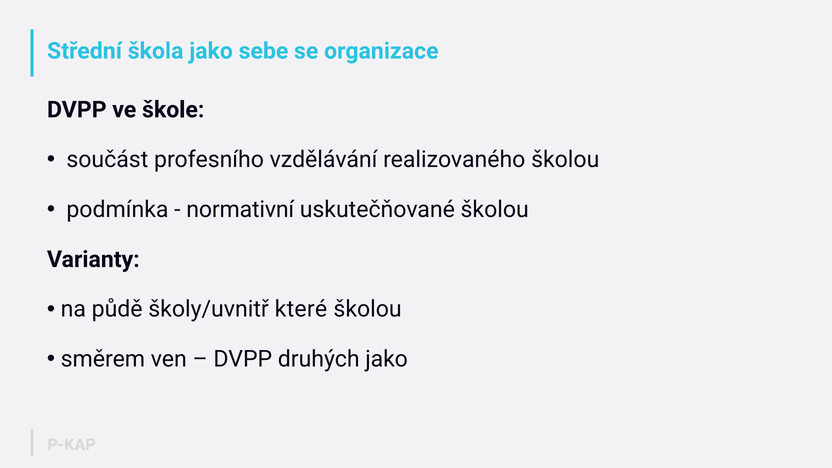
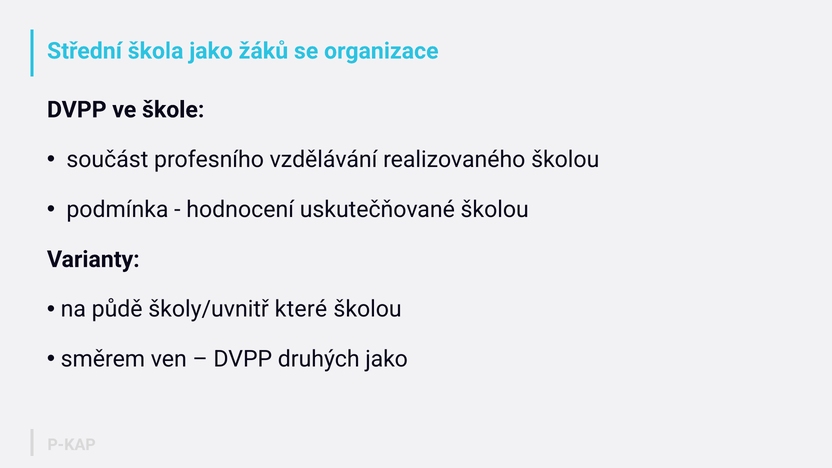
sebe: sebe -> žáků
normativní: normativní -> hodnocení
